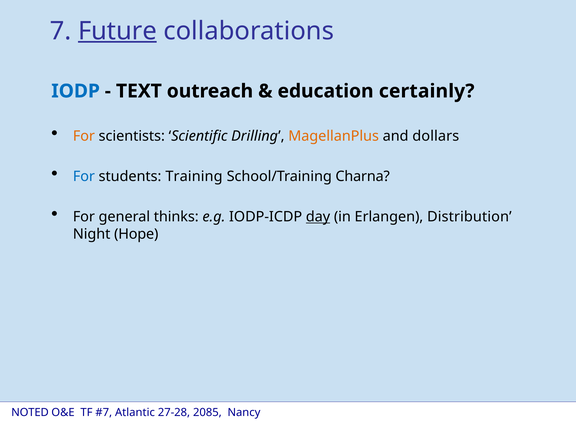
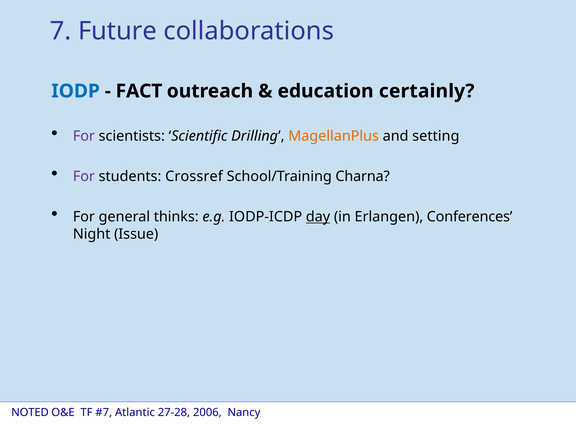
Future underline: present -> none
TEXT: TEXT -> FACT
For at (84, 136) colour: orange -> purple
dollars: dollars -> setting
For at (84, 177) colour: blue -> purple
Training: Training -> Crossref
Distribution: Distribution -> Conferences
Hope: Hope -> Issue
2085: 2085 -> 2006
